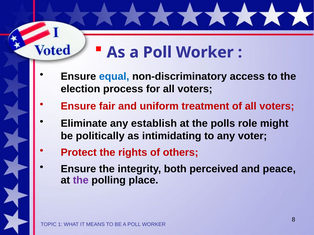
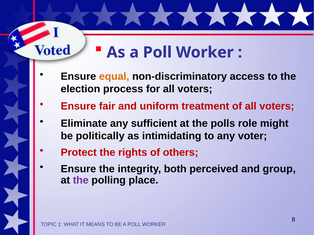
equal colour: blue -> orange
establish: establish -> sufficient
peace: peace -> group
